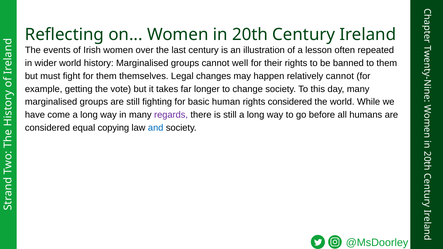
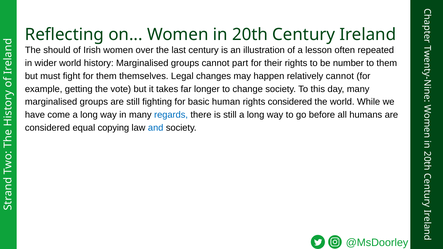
events: events -> should
well: well -> part
banned: banned -> number
regards colour: purple -> blue
